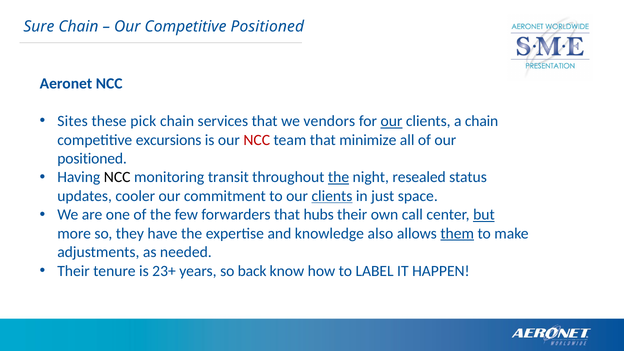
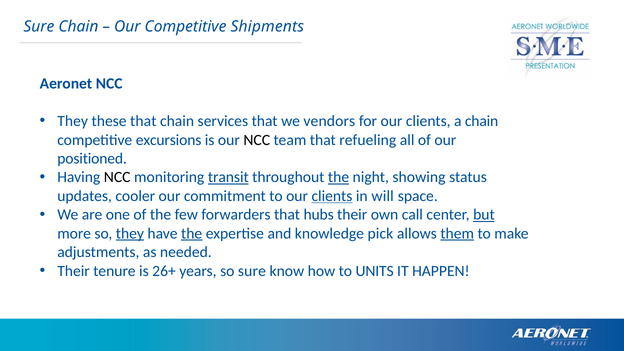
Competitive Positioned: Positioned -> Shipments
Sites at (73, 121): Sites -> They
these pick: pick -> that
our at (391, 121) underline: present -> none
NCC at (257, 140) colour: red -> black
minimize: minimize -> refueling
transit underline: none -> present
resealed: resealed -> showing
just: just -> will
they at (130, 233) underline: none -> present
the at (192, 233) underline: none -> present
also: also -> pick
23+: 23+ -> 26+
so back: back -> sure
LABEL: LABEL -> UNITS
